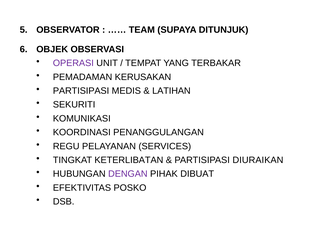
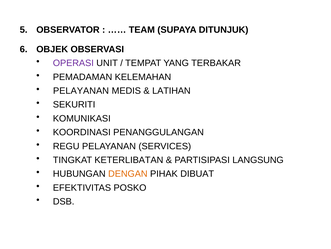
KERUSAKAN: KERUSAKAN -> KELEMAHAN
PARTISIPASI at (81, 91): PARTISIPASI -> PELAYANAN
DIURAIKAN: DIURAIKAN -> LANGSUNG
DENGAN colour: purple -> orange
